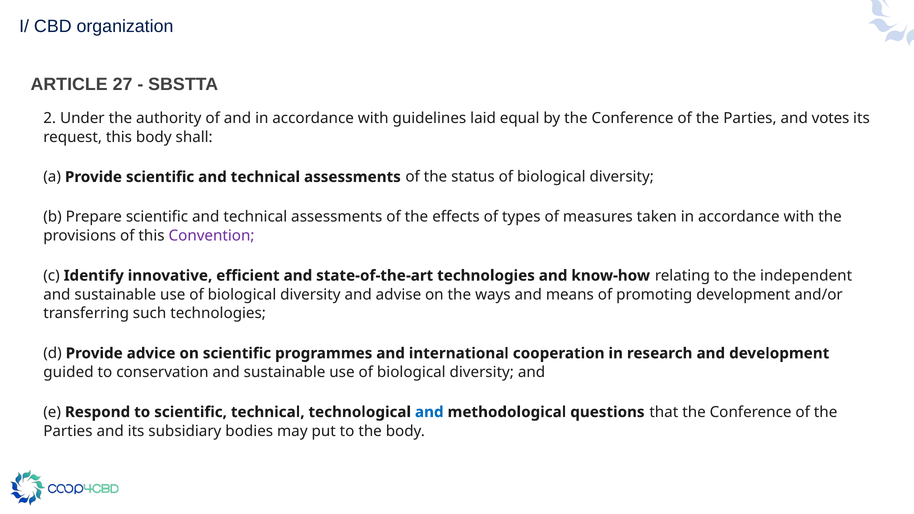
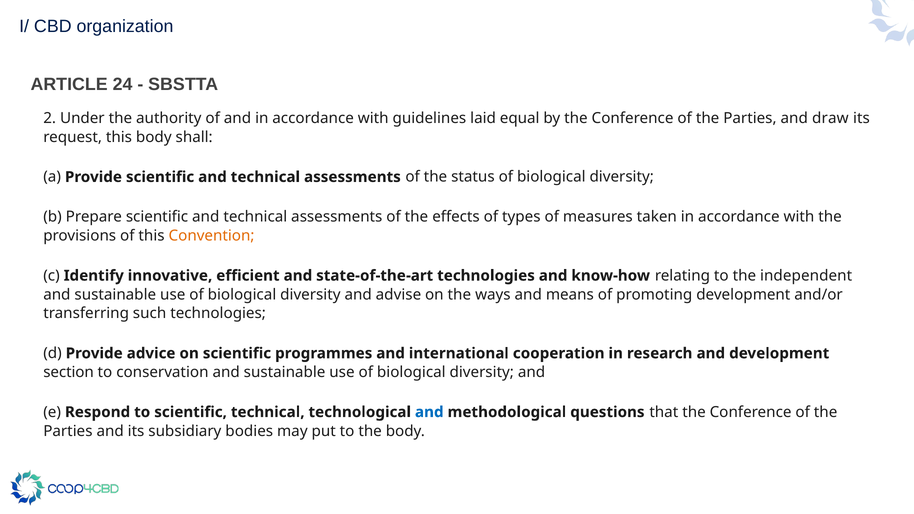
27: 27 -> 24
votes: votes -> draw
Convention colour: purple -> orange
guided: guided -> section
